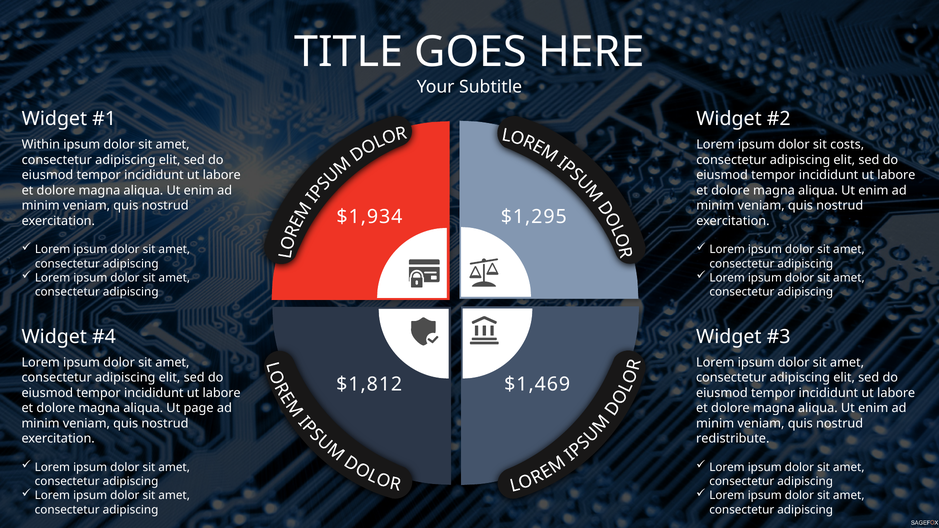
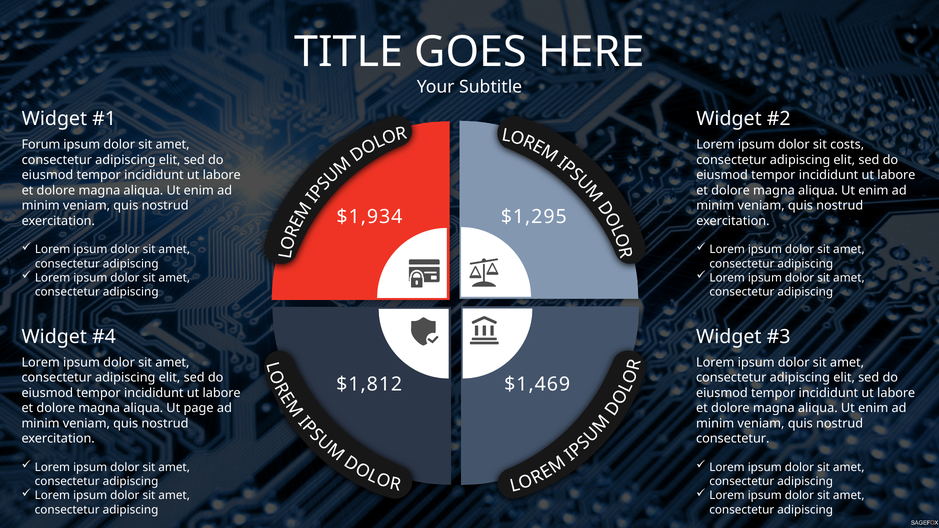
Within: Within -> Forum
redistribute at (733, 439): redistribute -> consectetur
